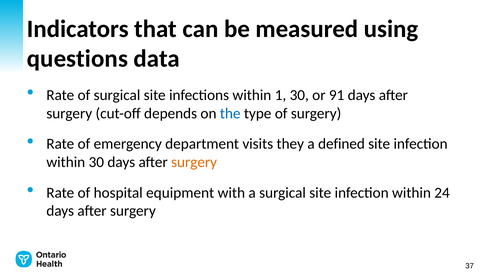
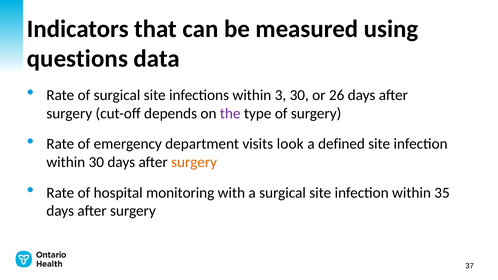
1: 1 -> 3
91: 91 -> 26
the colour: blue -> purple
they: they -> look
equipment: equipment -> monitoring
24: 24 -> 35
